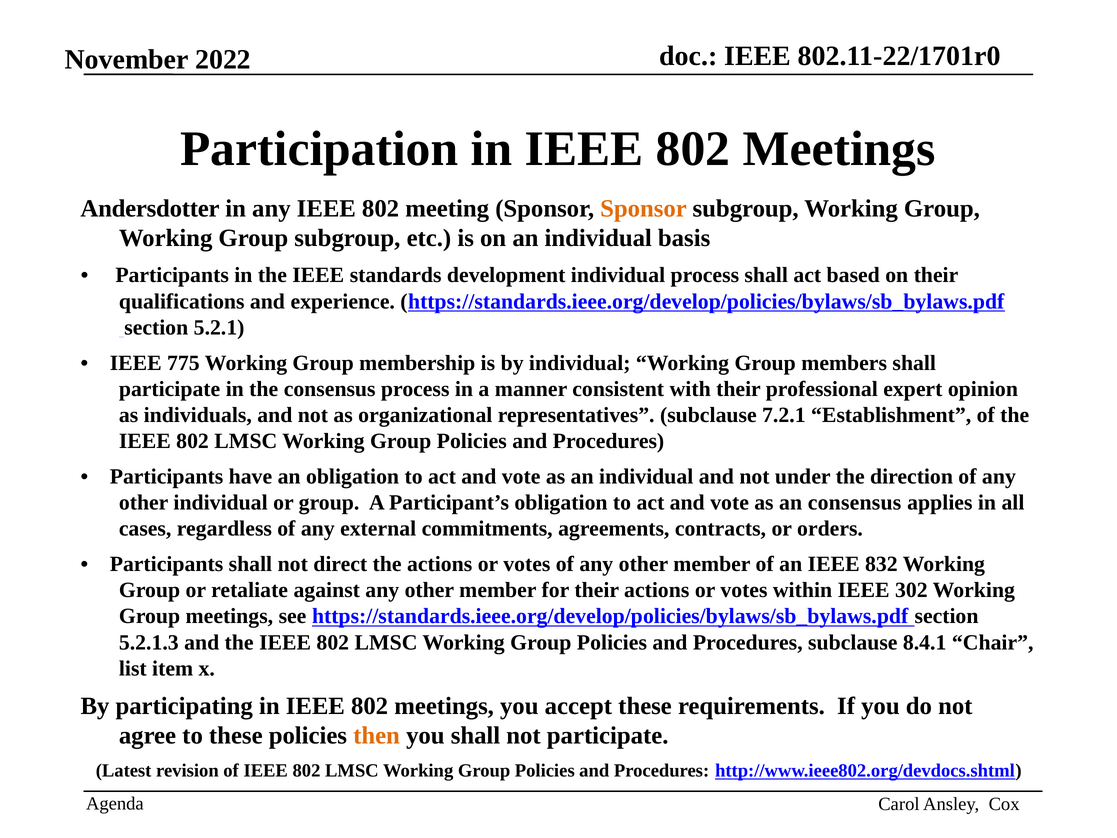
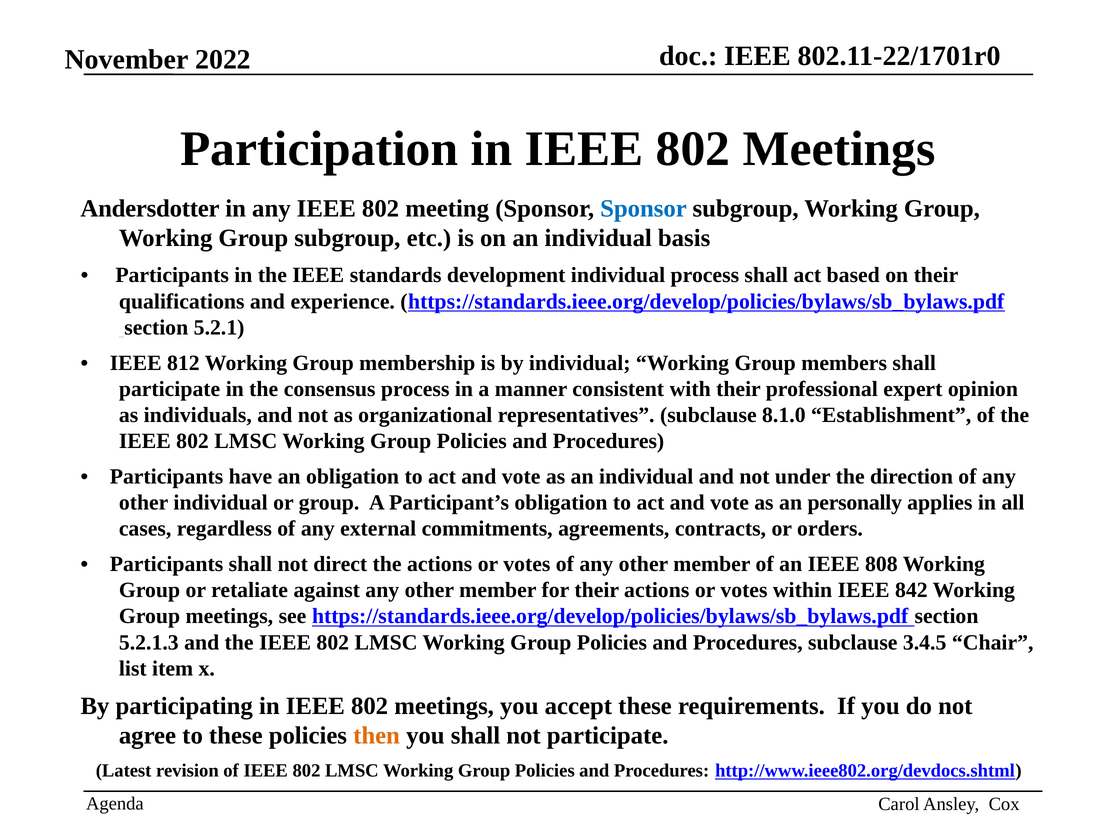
Sponsor at (643, 208) colour: orange -> blue
775: 775 -> 812
7.2.1: 7.2.1 -> 8.1.0
an consensus: consensus -> personally
832: 832 -> 808
302: 302 -> 842
8.4.1: 8.4.1 -> 3.4.5
